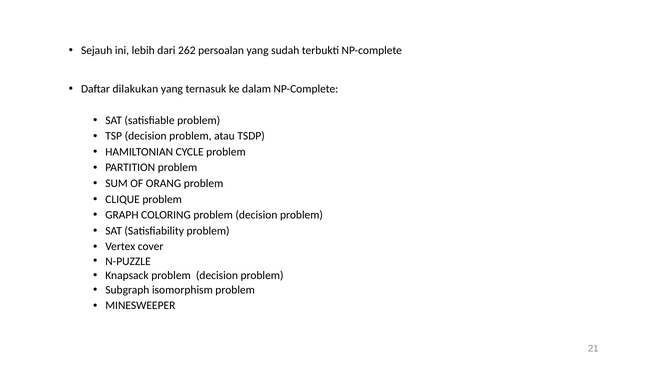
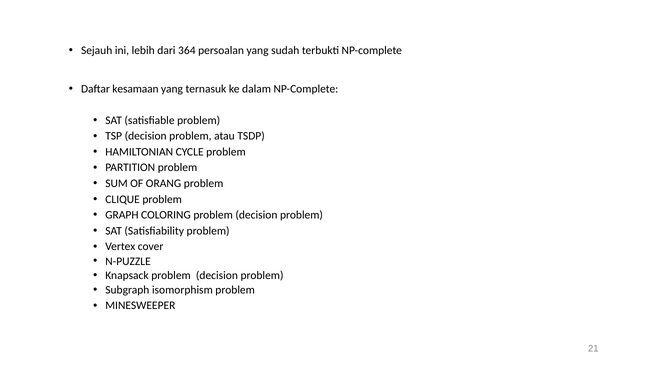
262: 262 -> 364
dilakukan: dilakukan -> kesamaan
